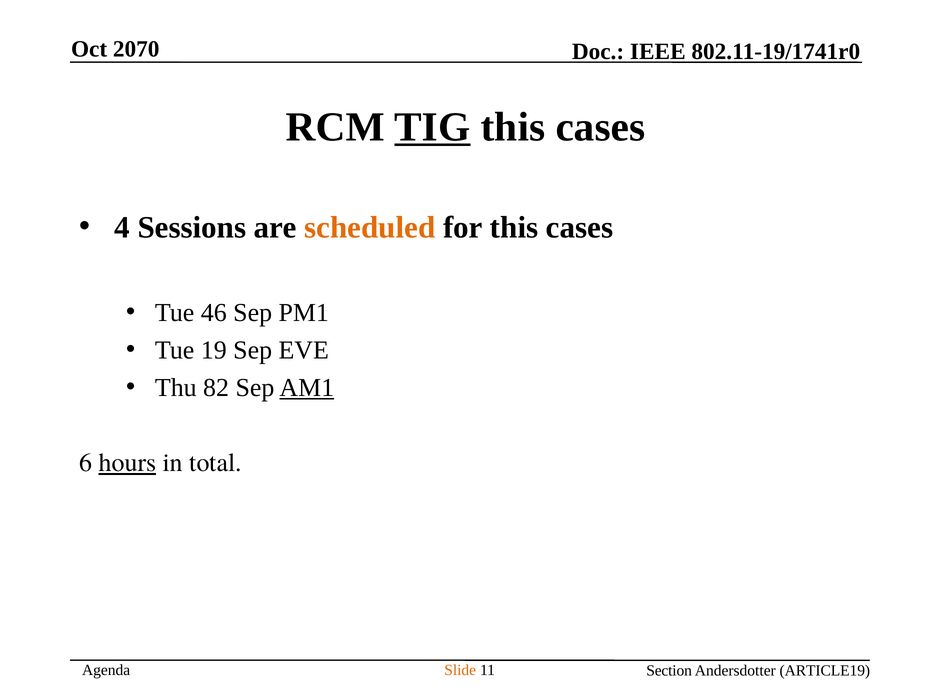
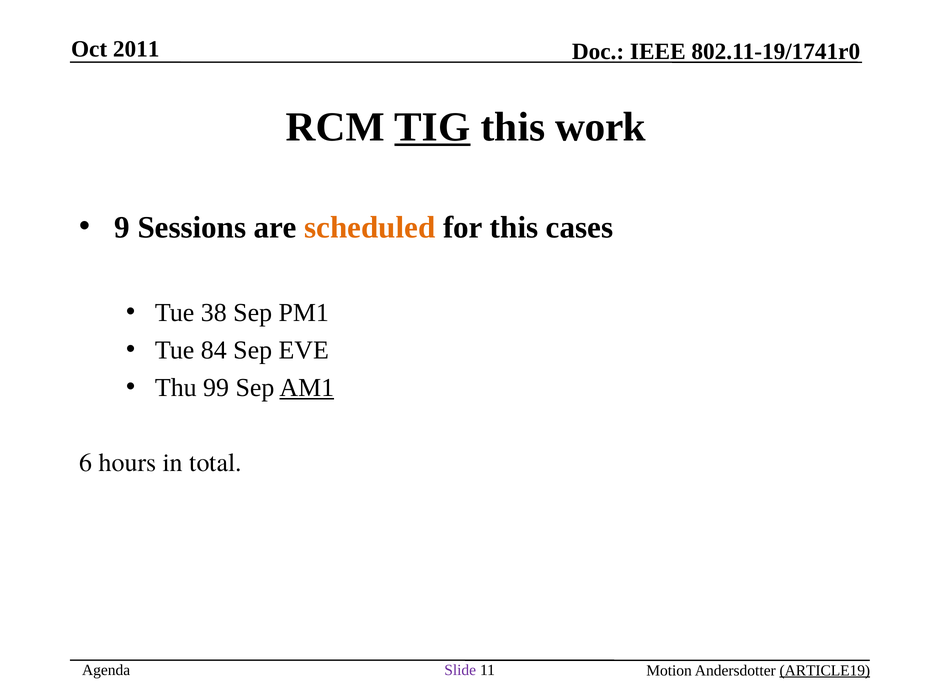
2070: 2070 -> 2011
cases at (600, 127): cases -> work
4: 4 -> 9
46: 46 -> 38
19: 19 -> 84
82: 82 -> 99
hours underline: present -> none
Slide colour: orange -> purple
Section: Section -> Motion
ARTICLE19 underline: none -> present
